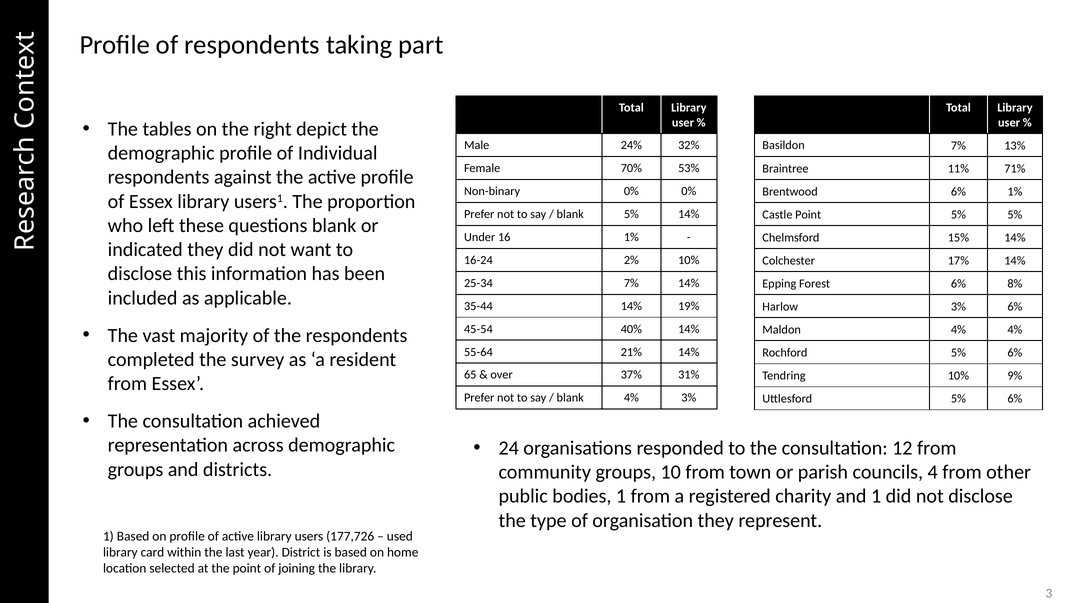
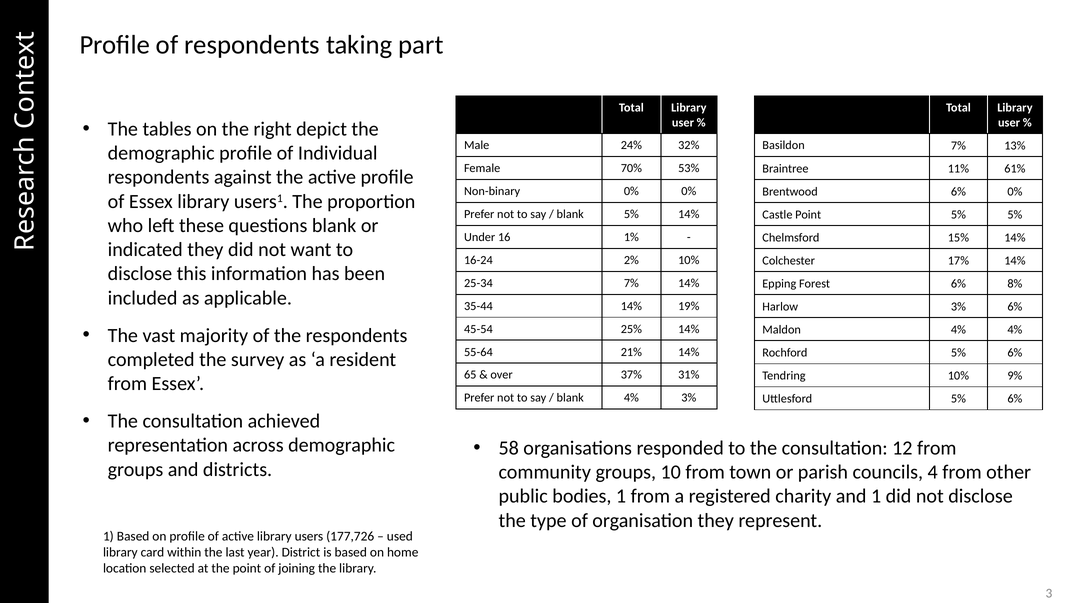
71%: 71% -> 61%
6% 1%: 1% -> 0%
40%: 40% -> 25%
24: 24 -> 58
